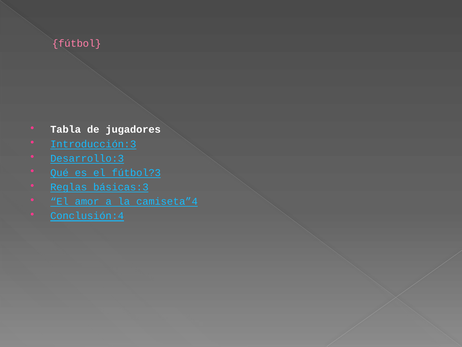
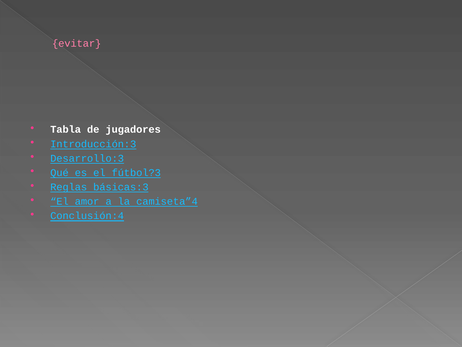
fútbol: fútbol -> evitar
